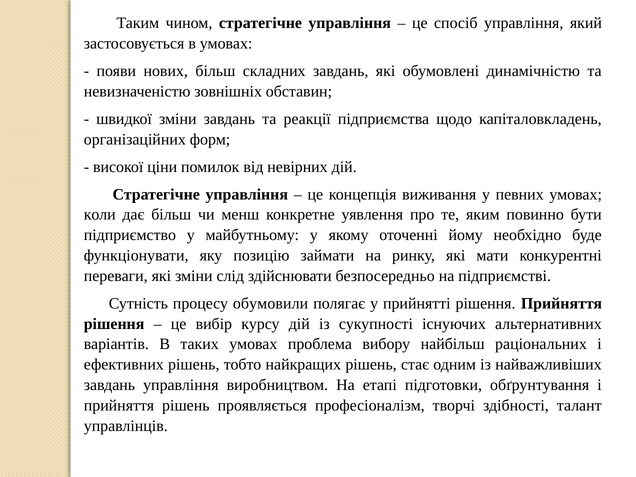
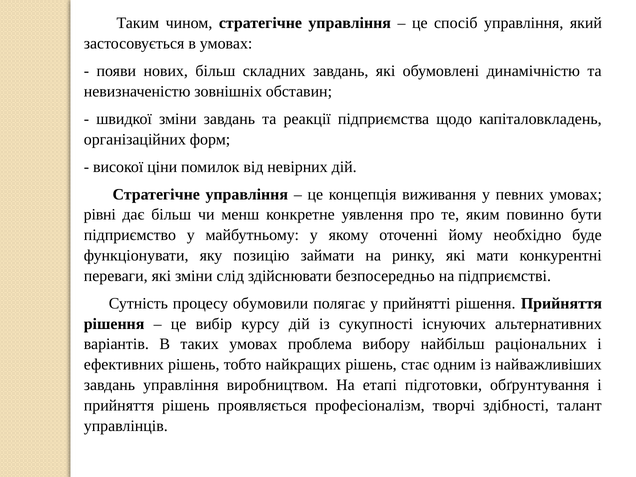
коли: коли -> рівні
